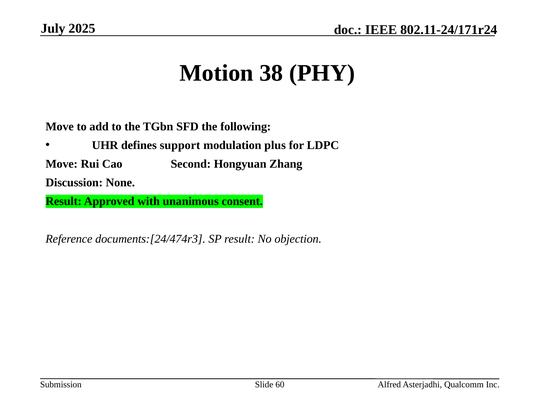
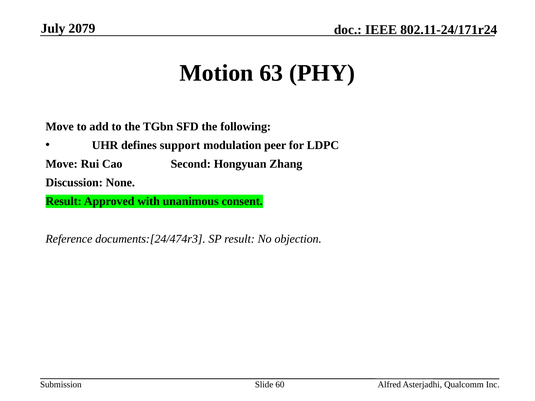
2025: 2025 -> 2079
38: 38 -> 63
plus: plus -> peer
